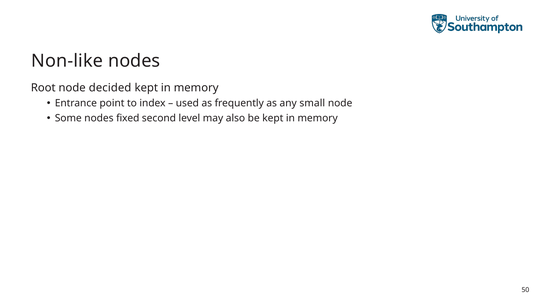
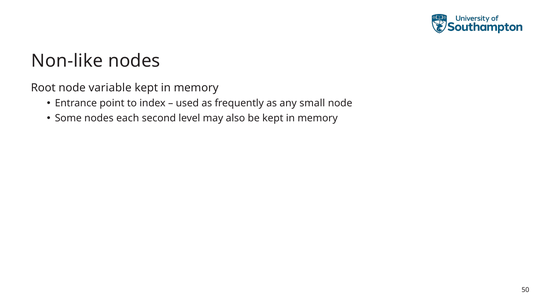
decided: decided -> variable
fixed: fixed -> each
